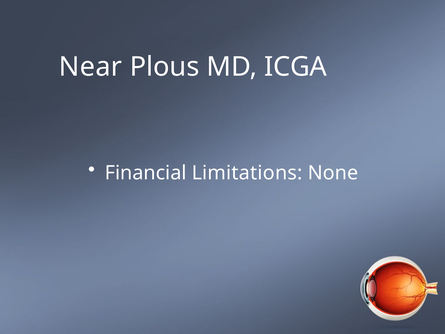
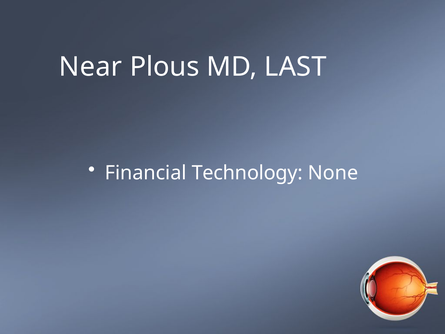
ICGA: ICGA -> LAST
Limitations: Limitations -> Technology
